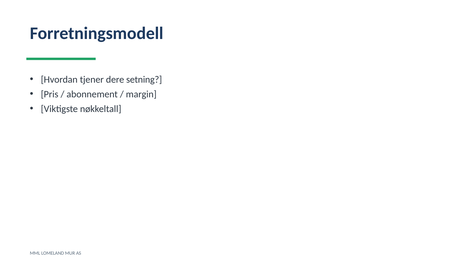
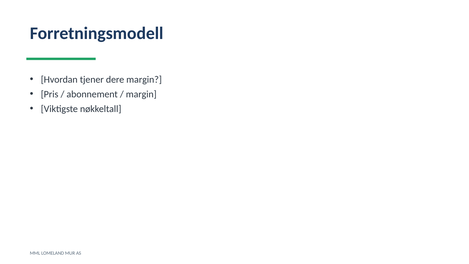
dere setning: setning -> margin
